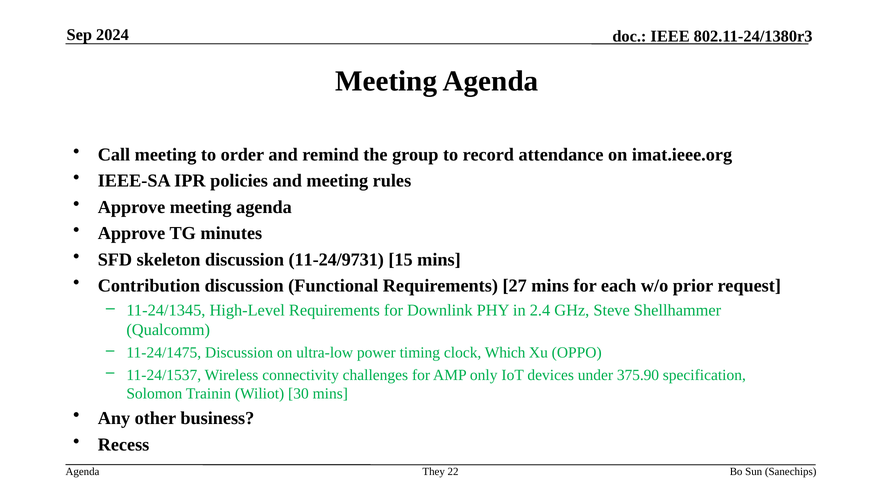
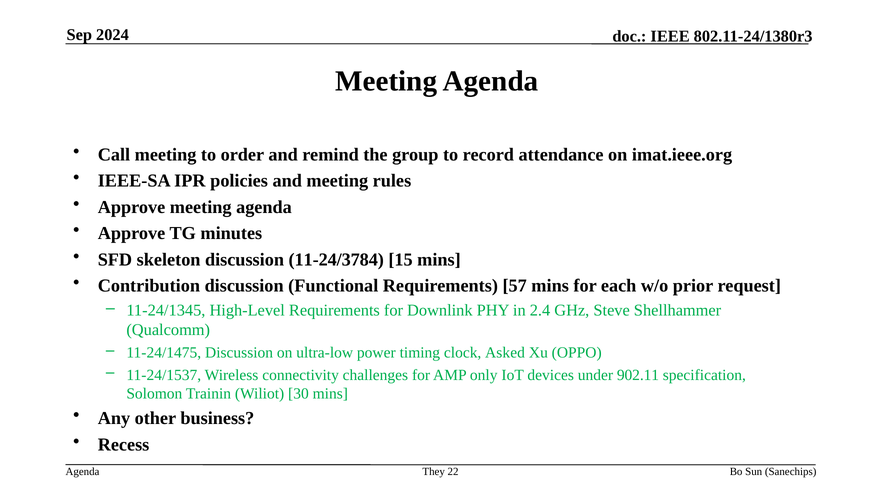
11-24/9731: 11-24/9731 -> 11-24/3784
27: 27 -> 57
Which: Which -> Asked
375.90: 375.90 -> 902.11
